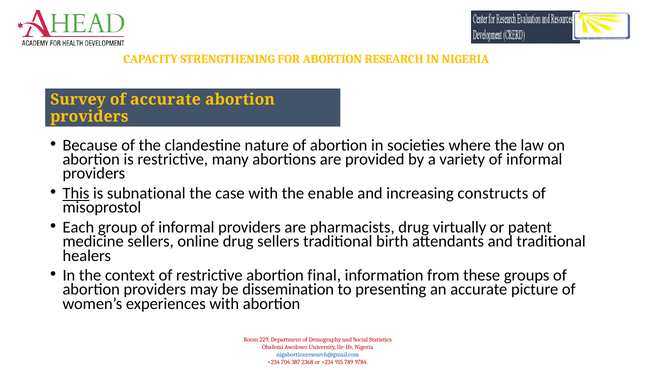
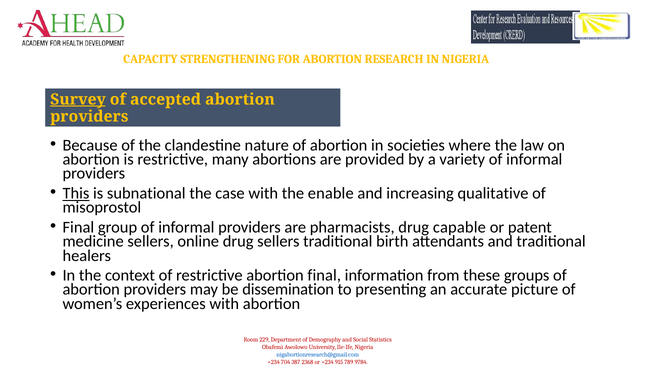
Survey underline: none -> present
of accurate: accurate -> accepted
constructs: constructs -> qualitative
Each at (78, 227): Each -> Final
virtually: virtually -> capable
